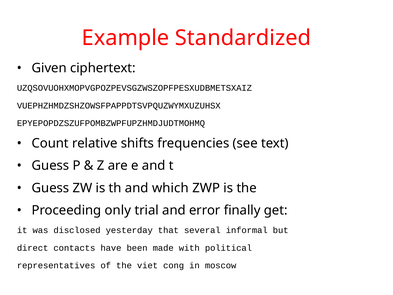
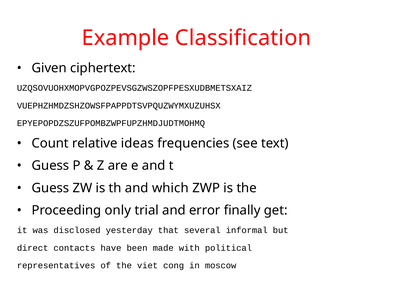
Standardized: Standardized -> Classification
shifts: shifts -> ideas
